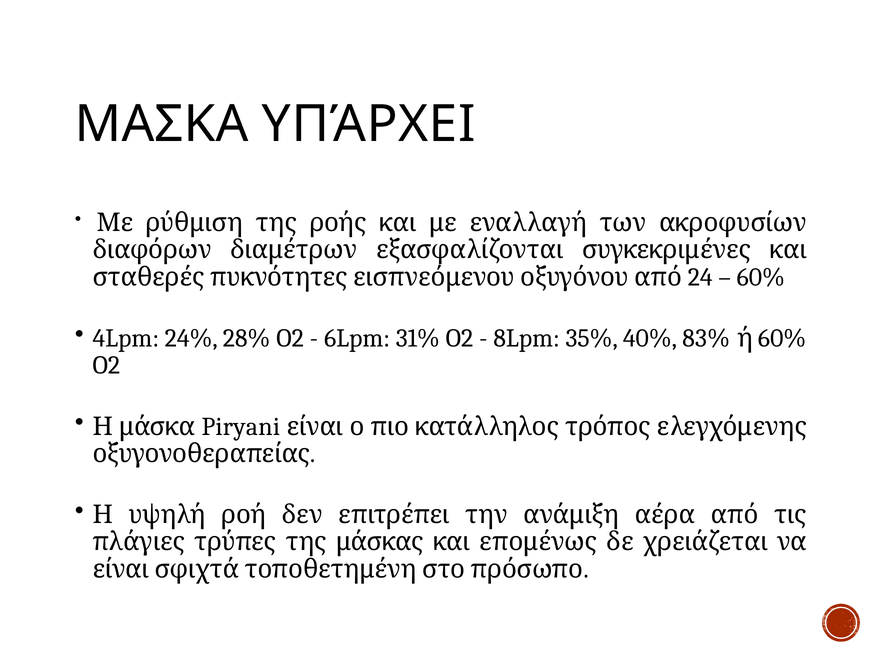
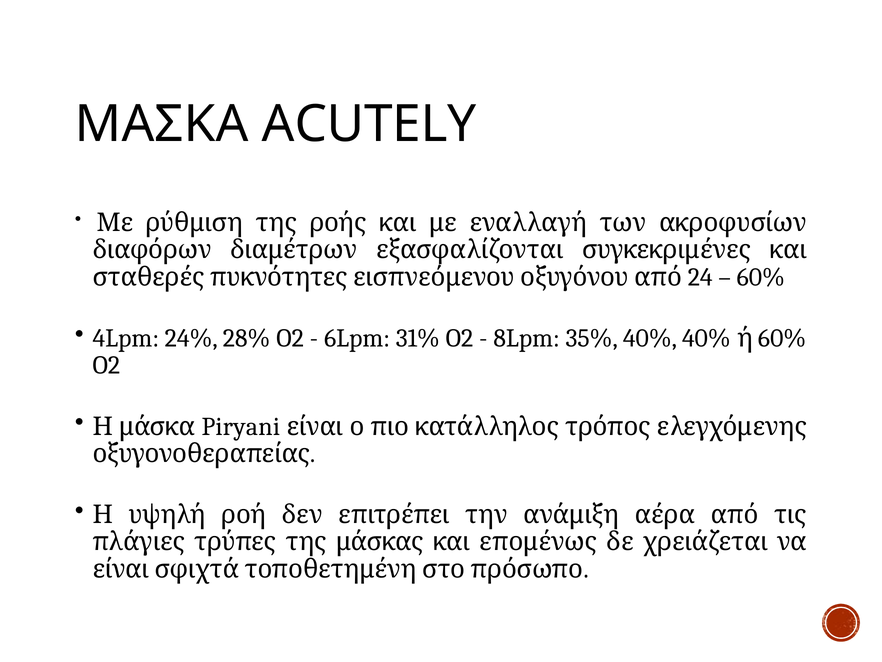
ΥΠΆΡΧΕΙ: ΥΠΆΡΧΕΙ -> ACUTELY
40% 83%: 83% -> 40%
